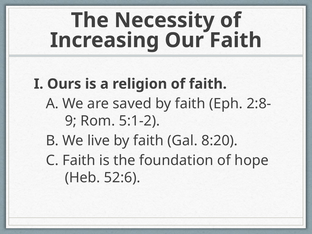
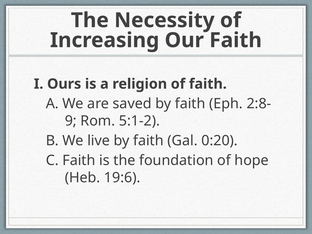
8:20: 8:20 -> 0:20
52:6: 52:6 -> 19:6
